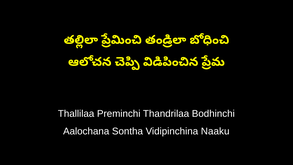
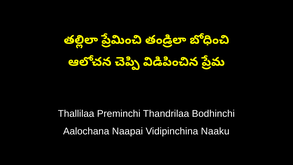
Sontha: Sontha -> Naapai
